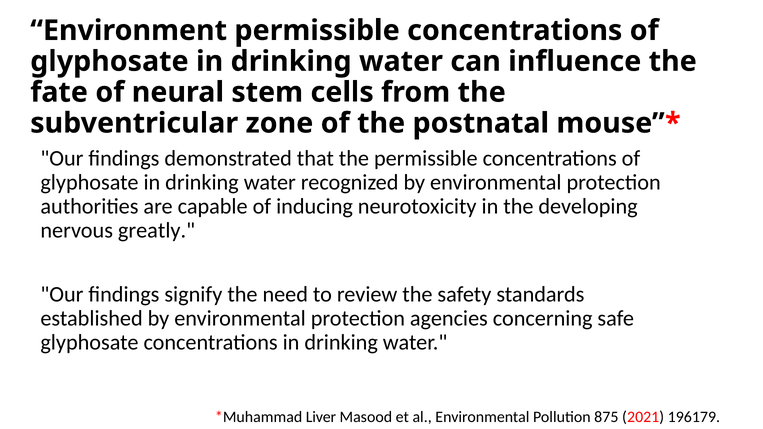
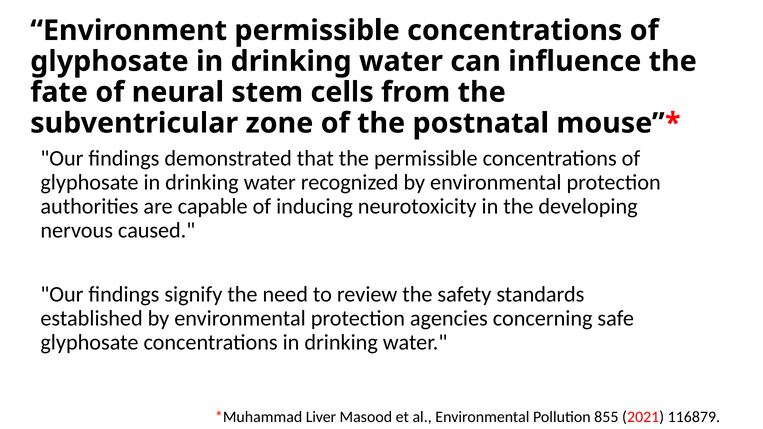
greatly: greatly -> caused
875: 875 -> 855
196179: 196179 -> 116879
